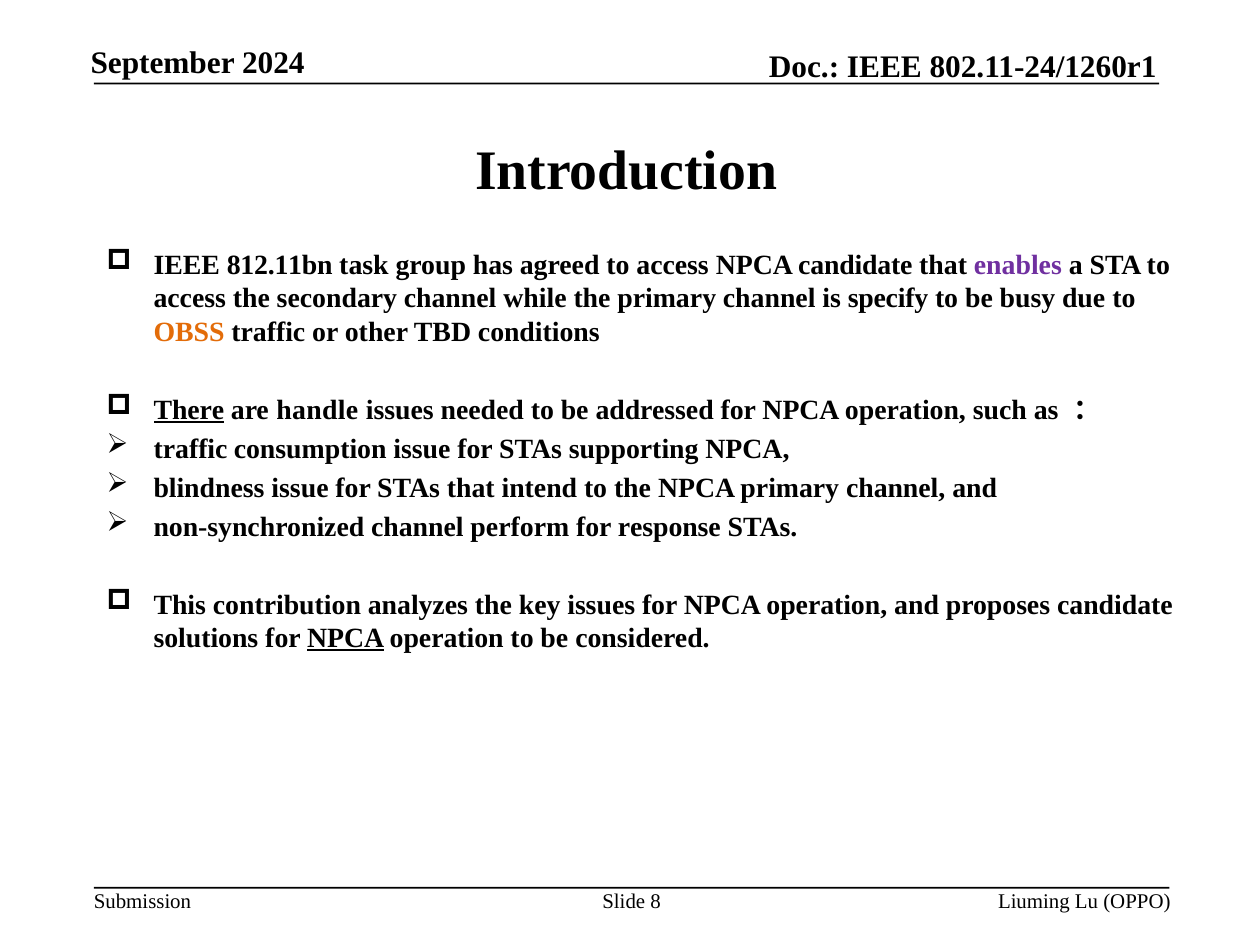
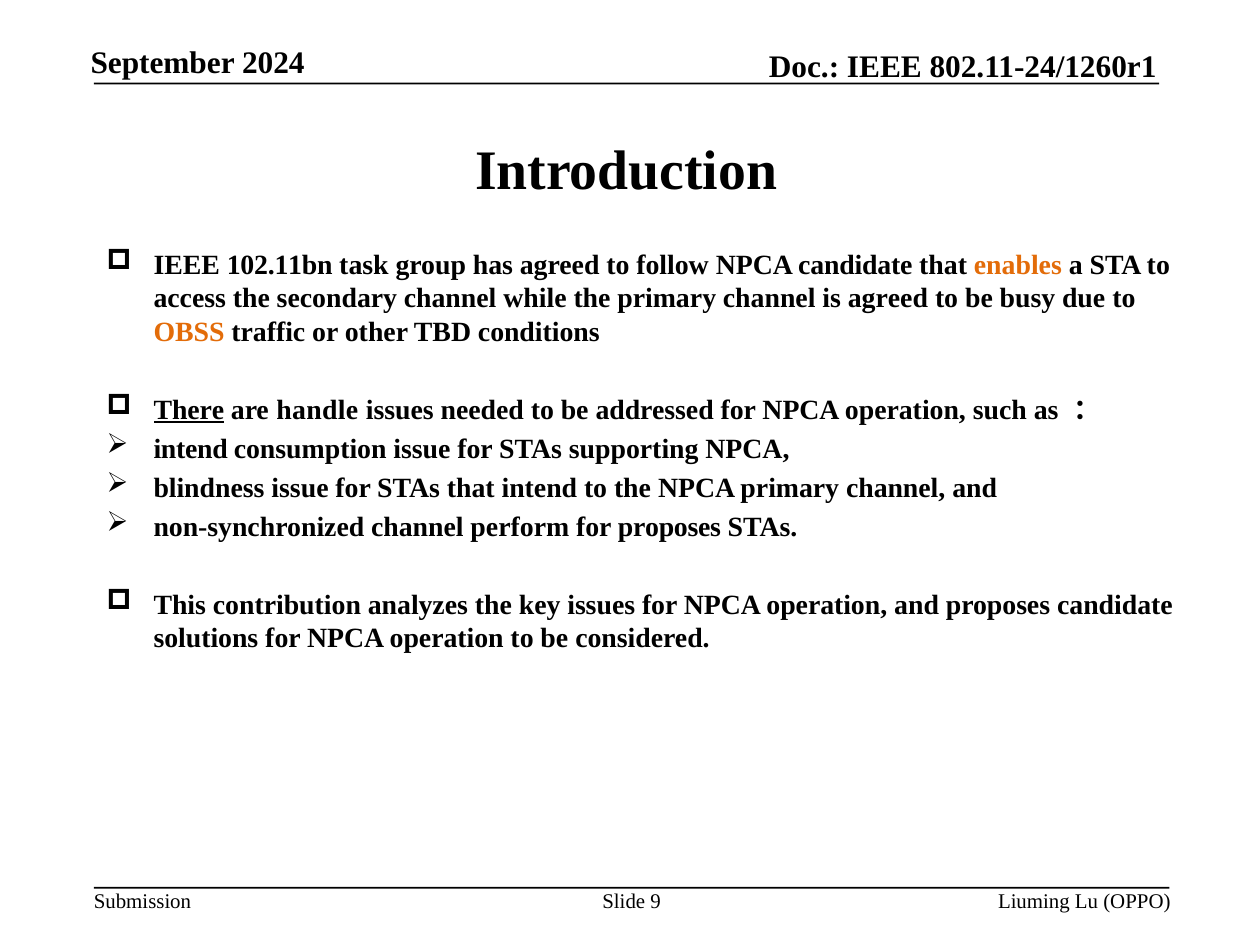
812.11bn: 812.11bn -> 102.11bn
agreed to access: access -> follow
enables colour: purple -> orange
is specify: specify -> agreed
traffic at (191, 449): traffic -> intend
for response: response -> proposes
NPCA at (346, 638) underline: present -> none
8: 8 -> 9
